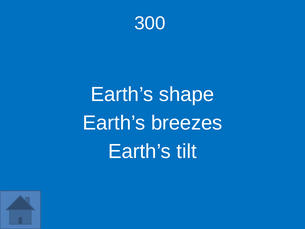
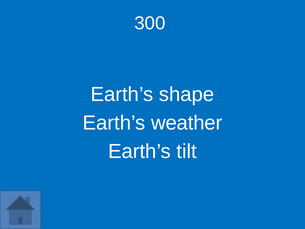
breezes: breezes -> weather
